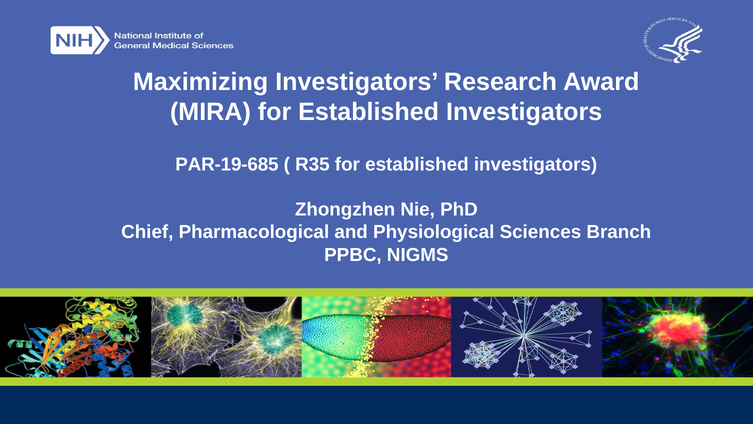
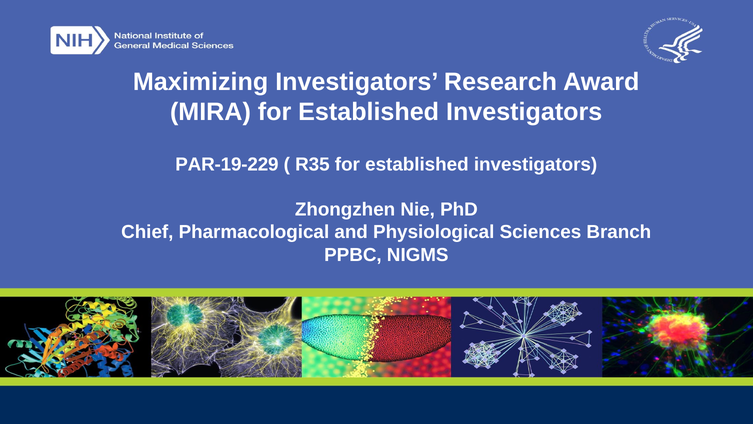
PAR-19-685: PAR-19-685 -> PAR-19-229
